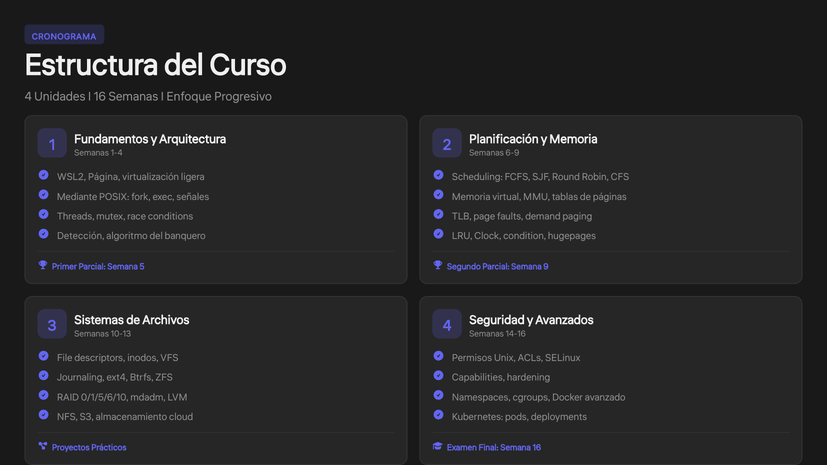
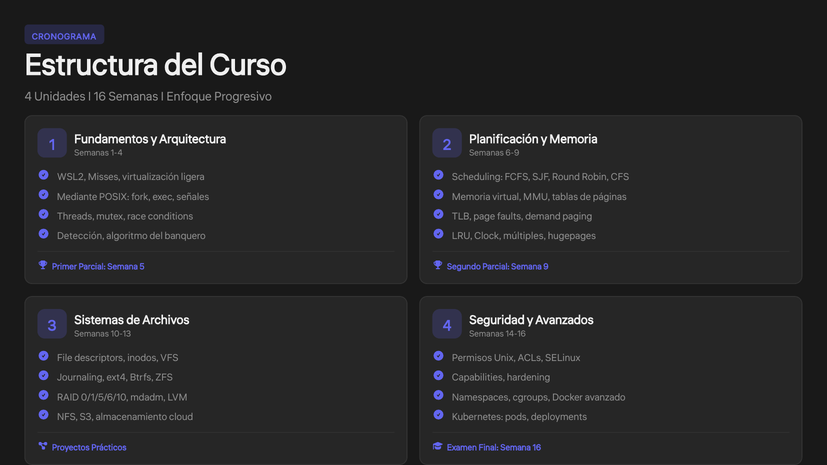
Página: Página -> Misses
condition: condition -> múltiples
